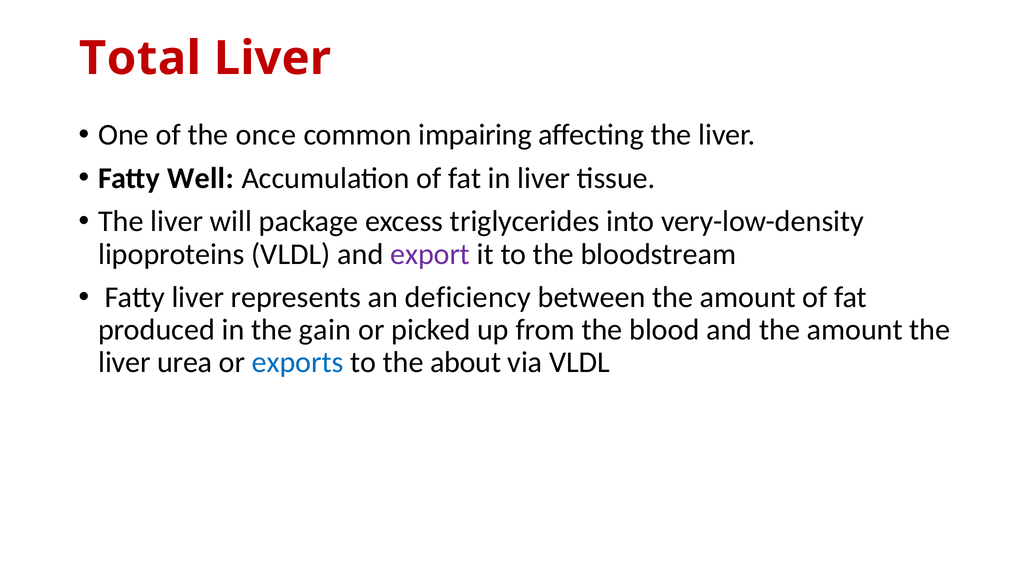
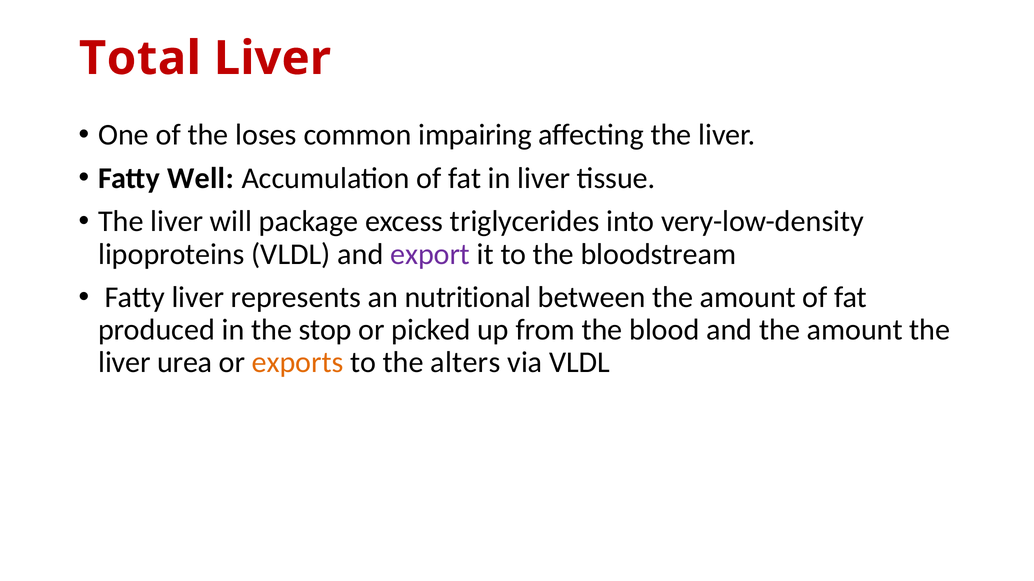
once: once -> loses
deficiency: deficiency -> nutritional
gain: gain -> stop
exports colour: blue -> orange
about: about -> alters
